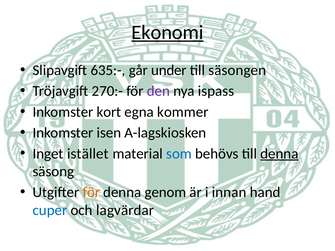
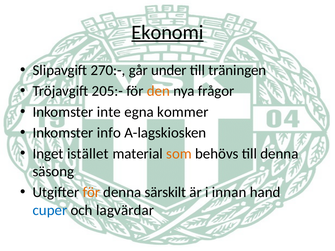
635:-: 635:- -> 270:-
säsongen: säsongen -> träningen
270:-: 270:- -> 205:-
den colour: purple -> orange
ispass: ispass -> frågor
kort: kort -> inte
isen: isen -> info
som colour: blue -> orange
denna at (279, 154) underline: present -> none
genom: genom -> särskilt
